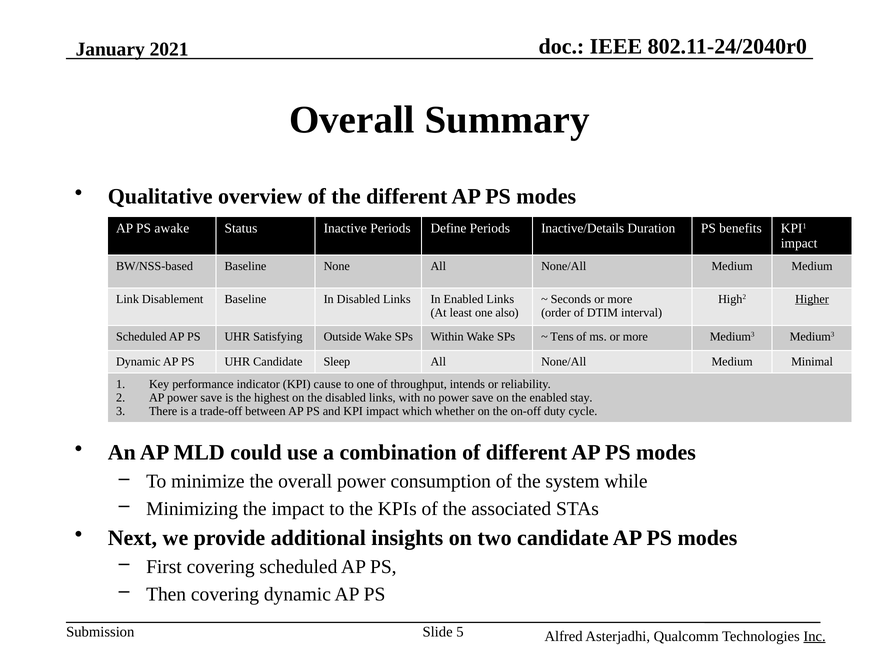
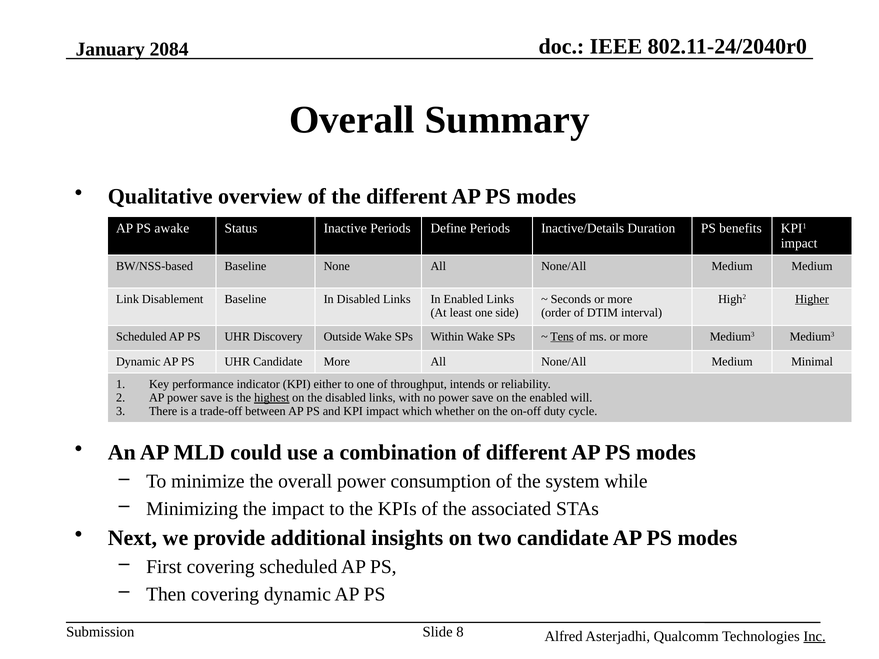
2021: 2021 -> 2084
also: also -> side
Satisfying: Satisfying -> Discovery
Tens underline: none -> present
Candidate Sleep: Sleep -> More
cause: cause -> either
highest underline: none -> present
stay: stay -> will
5: 5 -> 8
